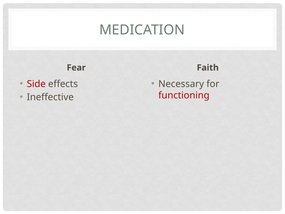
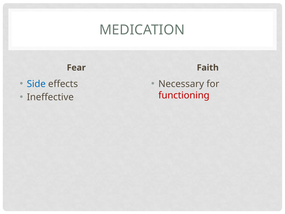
Side colour: red -> blue
